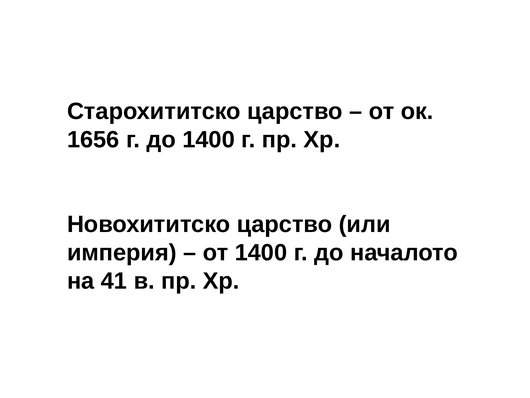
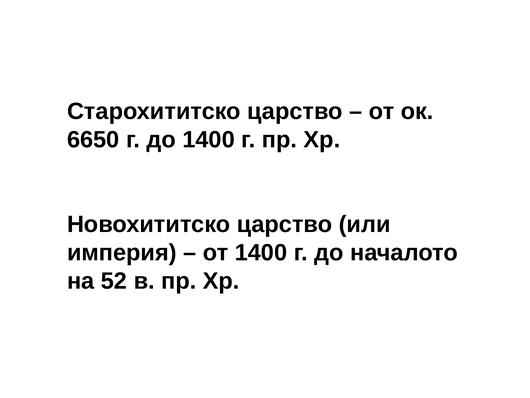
1656: 1656 -> 6650
41: 41 -> 52
